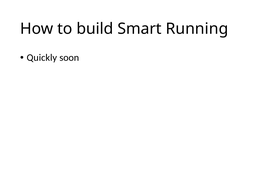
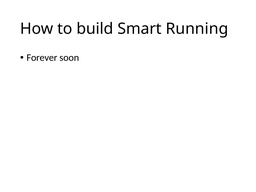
Quickly: Quickly -> Forever
